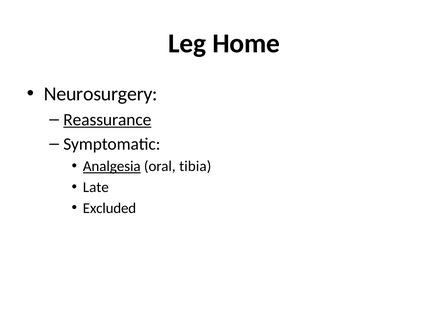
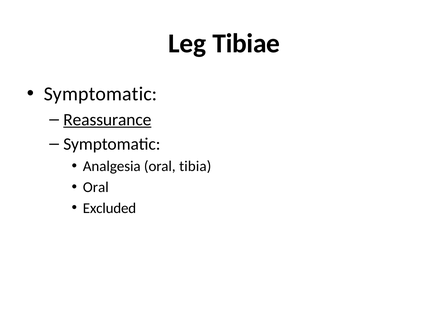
Home: Home -> Tibiae
Neurosurgery at (101, 94): Neurosurgery -> Symptomatic
Analgesia underline: present -> none
Late at (96, 187): Late -> Oral
